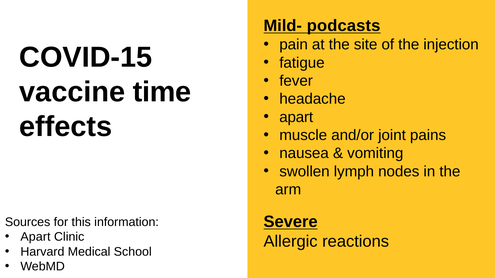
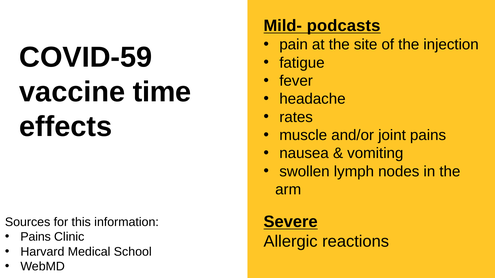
COVID-15: COVID-15 -> COVID-59
apart at (296, 117): apart -> rates
Apart at (35, 237): Apart -> Pains
